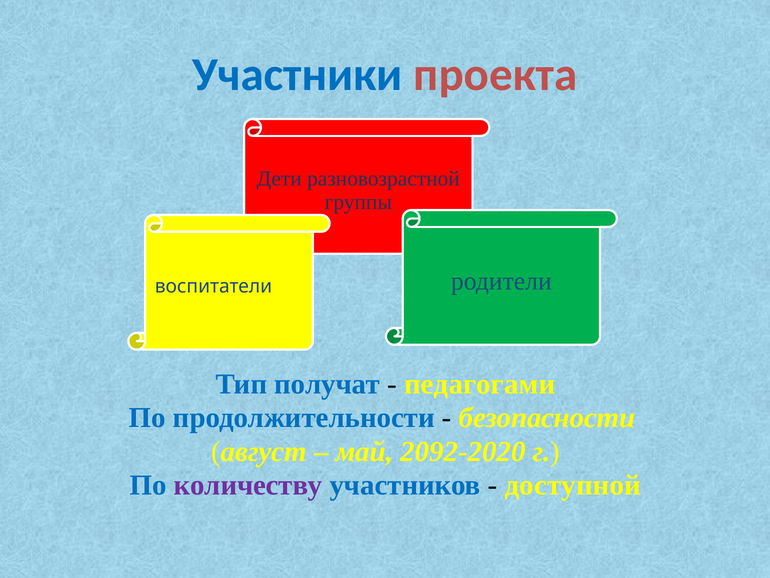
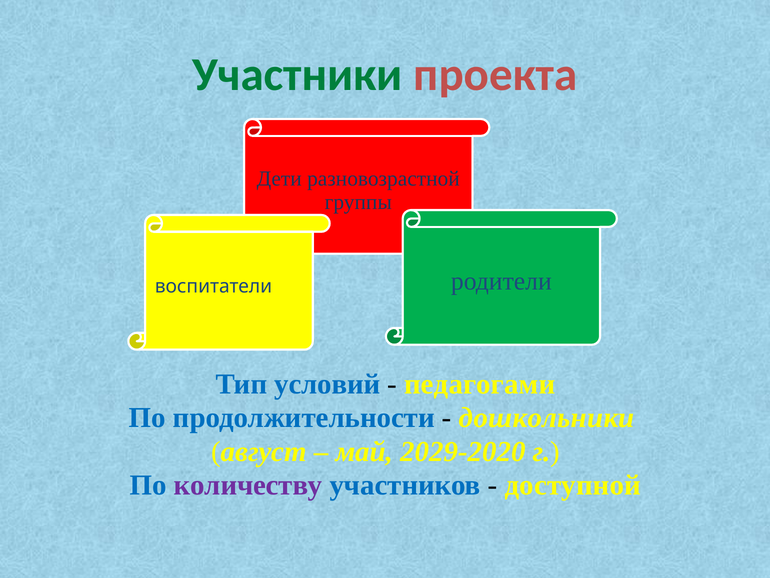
Участники colour: blue -> green
получат: получат -> условий
безопасности: безопасности -> дошкольники
2092-2020: 2092-2020 -> 2029-2020
